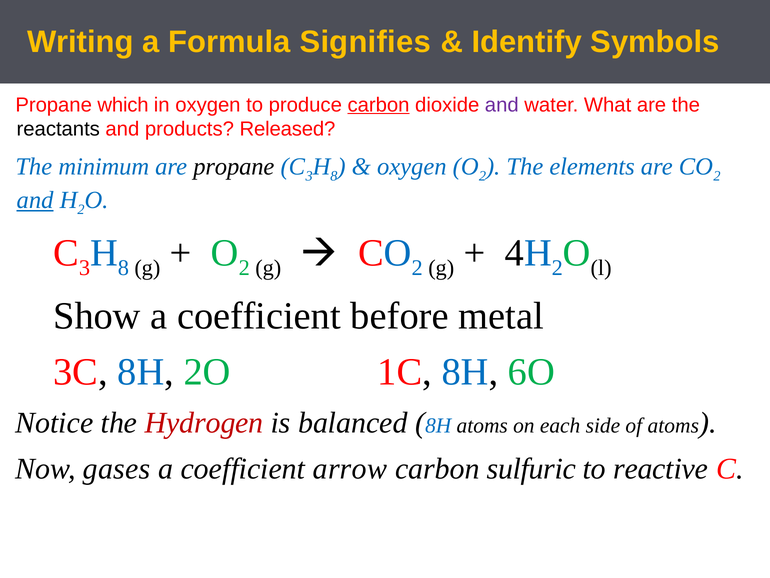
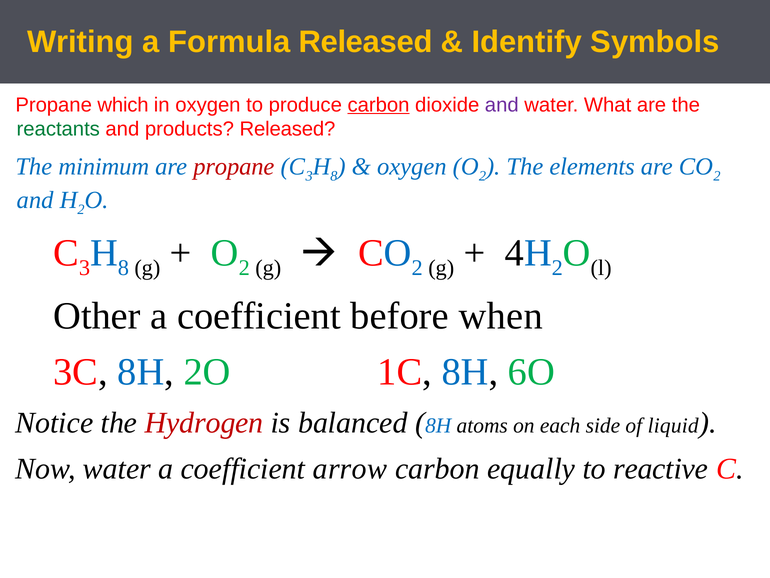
Formula Signifies: Signifies -> Released
reactants colour: black -> green
propane at (234, 166) colour: black -> red
and at (35, 200) underline: present -> none
Show: Show -> Other
metal: metal -> when
of atoms: atoms -> liquid
Now gases: gases -> water
sulfuric: sulfuric -> equally
